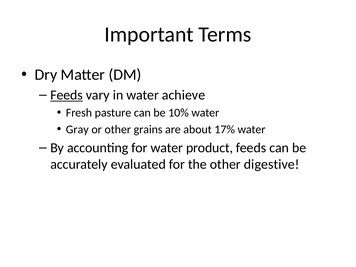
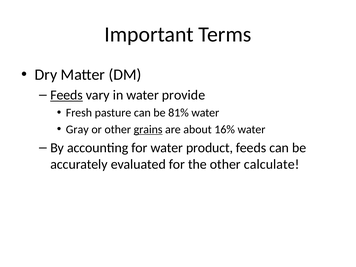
achieve: achieve -> provide
10%: 10% -> 81%
grains underline: none -> present
17%: 17% -> 16%
digestive: digestive -> calculate
